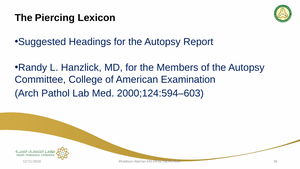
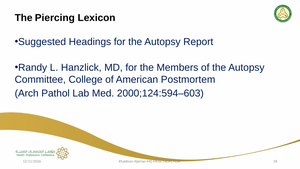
Examination: Examination -> Postmortem
